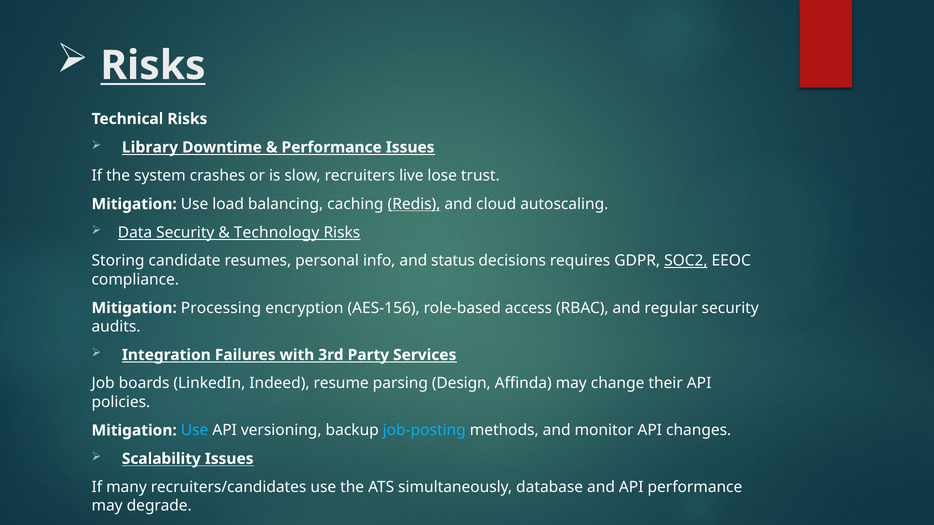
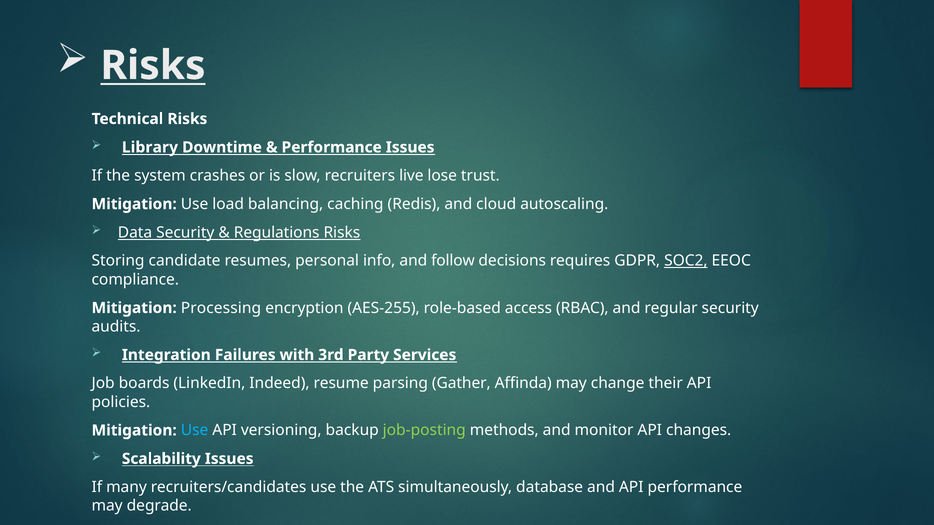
Redis underline: present -> none
Technology: Technology -> Regulations
status: status -> follow
AES-156: AES-156 -> AES-255
Design: Design -> Gather
job-posting colour: light blue -> light green
